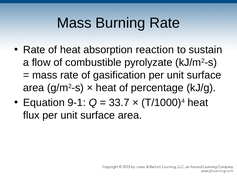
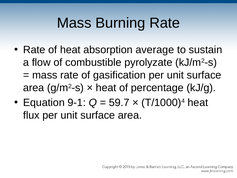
reaction: reaction -> average
33.7: 33.7 -> 59.7
